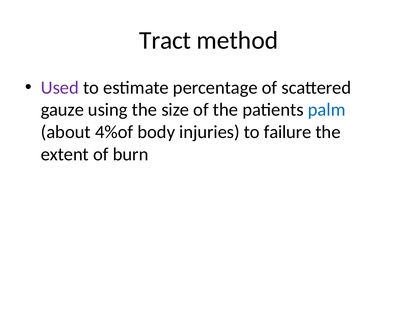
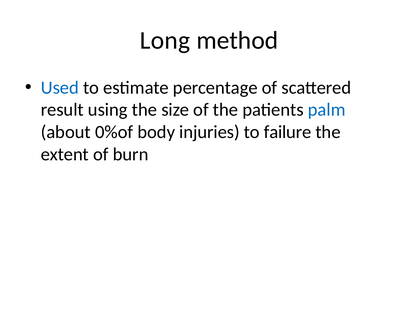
Tract: Tract -> Long
Used colour: purple -> blue
gauze: gauze -> result
4%of: 4%of -> 0%of
